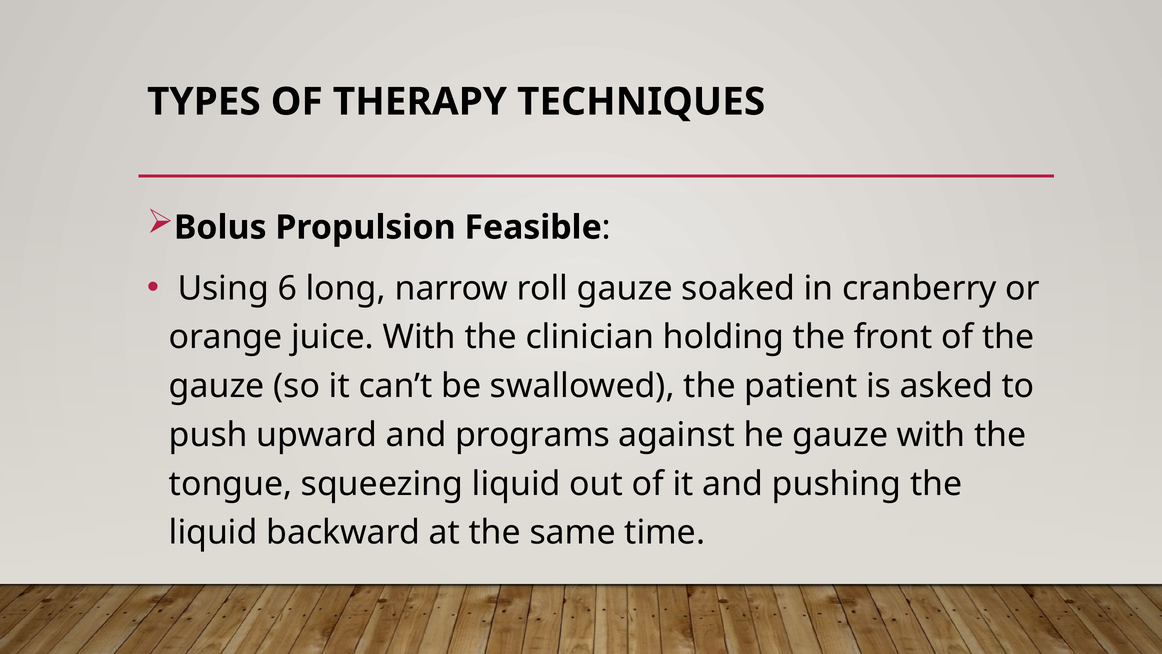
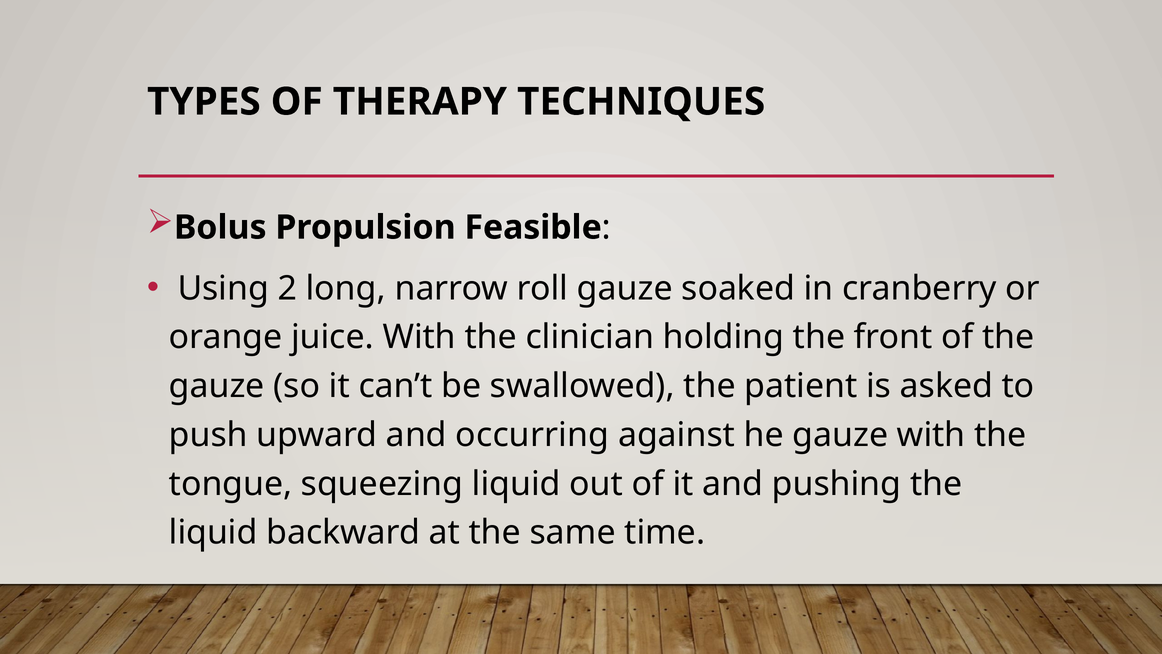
6: 6 -> 2
programs: programs -> occurring
